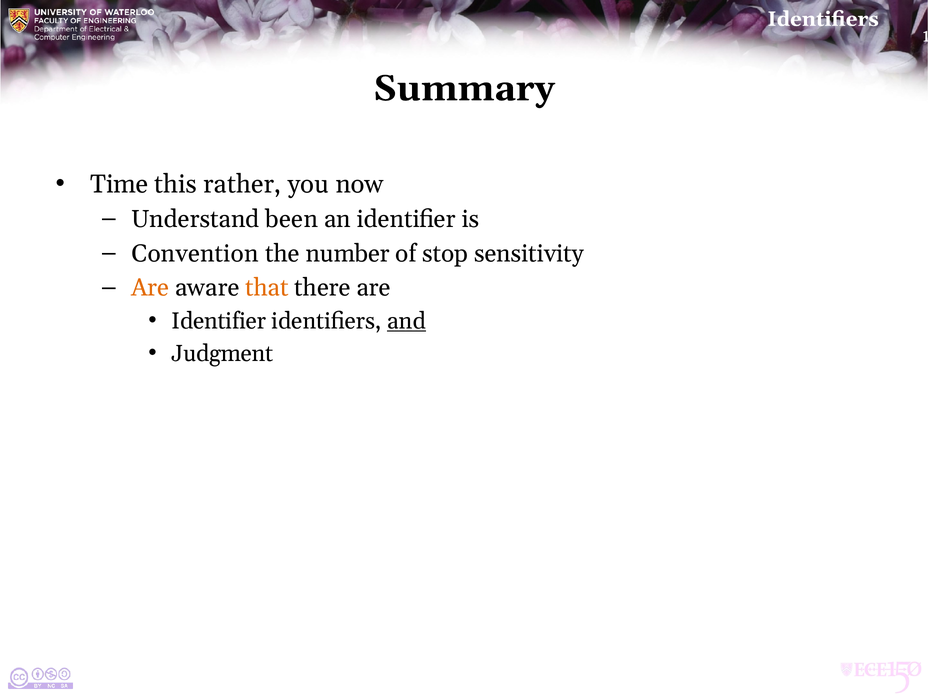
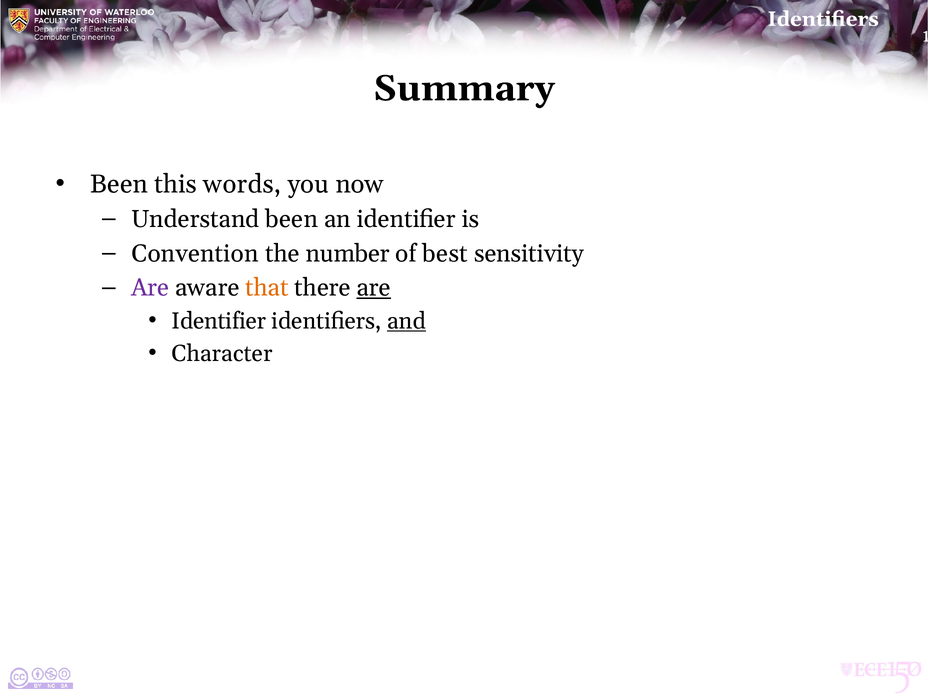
Time at (119, 184): Time -> Been
rather: rather -> words
stop: stop -> best
Are at (150, 288) colour: orange -> purple
are at (374, 288) underline: none -> present
Judgment: Judgment -> Character
